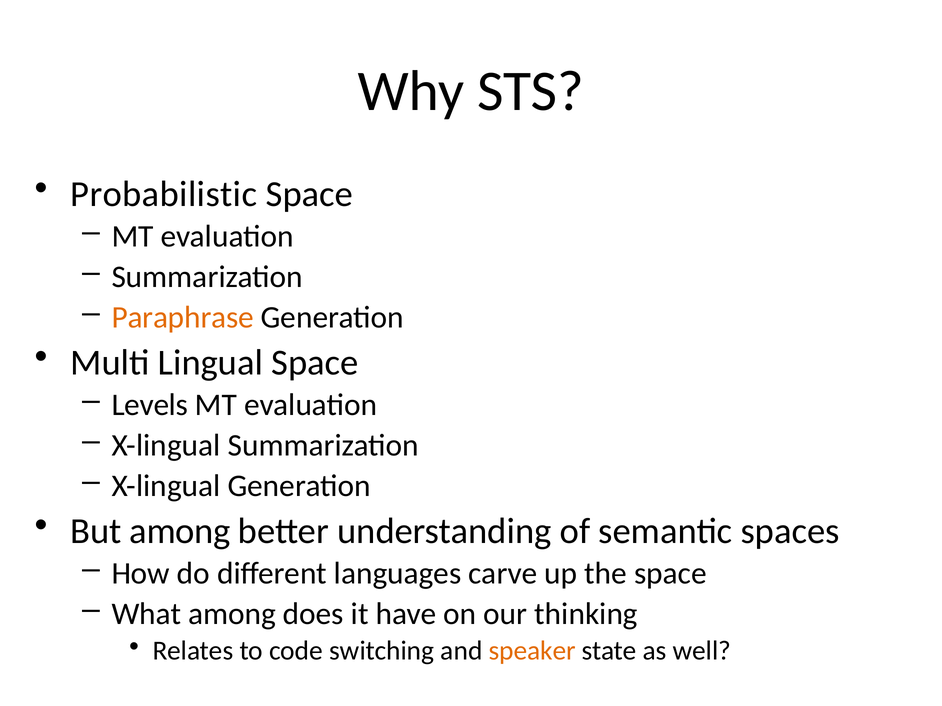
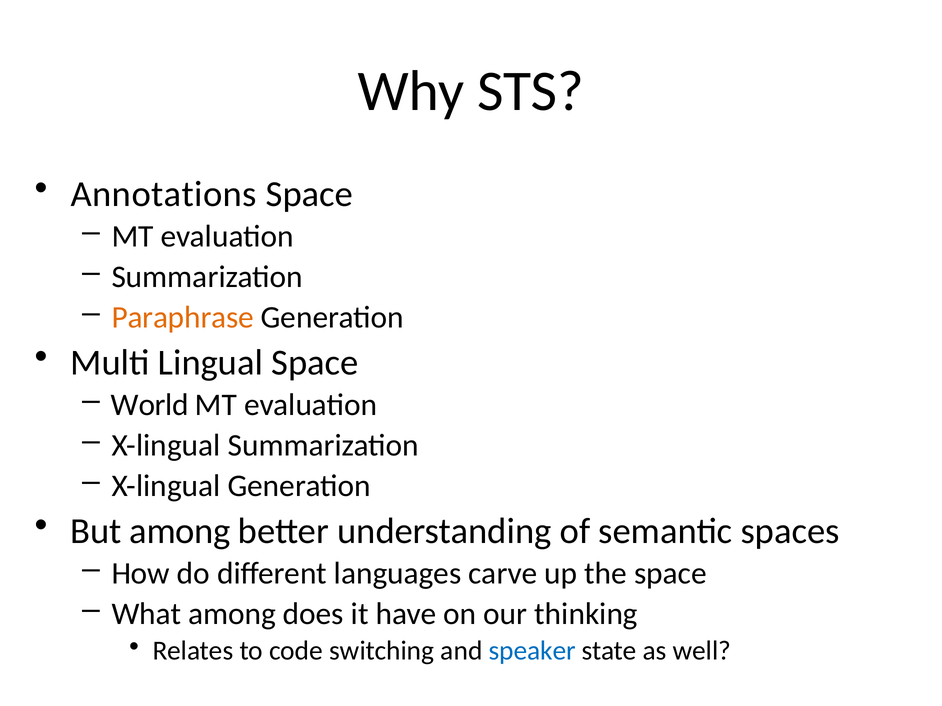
Probabilistic: Probabilistic -> Annotations
Levels: Levels -> World
speaker colour: orange -> blue
